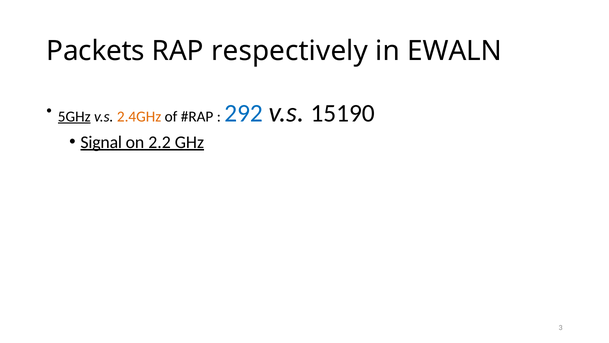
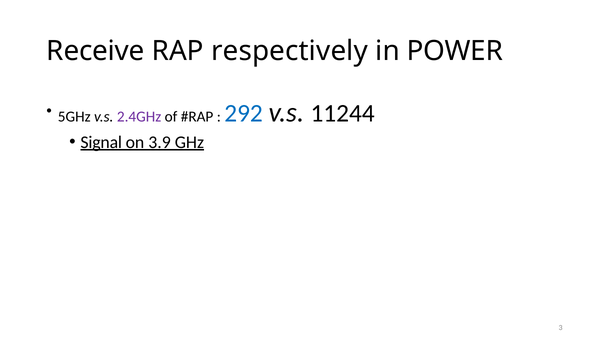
Packets: Packets -> Receive
EWALN: EWALN -> POWER
5GHz underline: present -> none
2.4GHz colour: orange -> purple
15190: 15190 -> 11244
2.2: 2.2 -> 3.9
